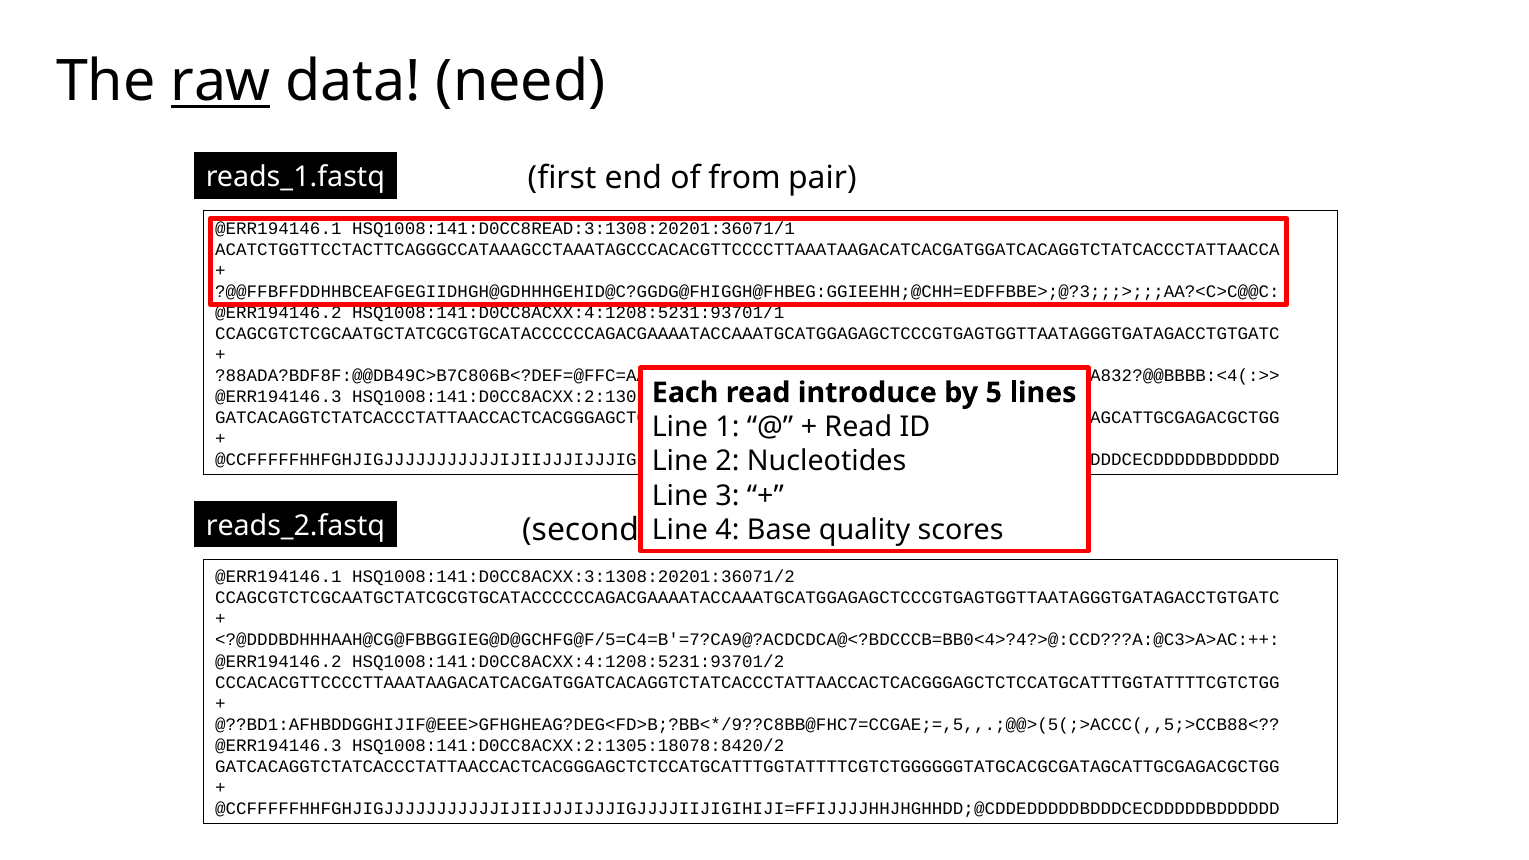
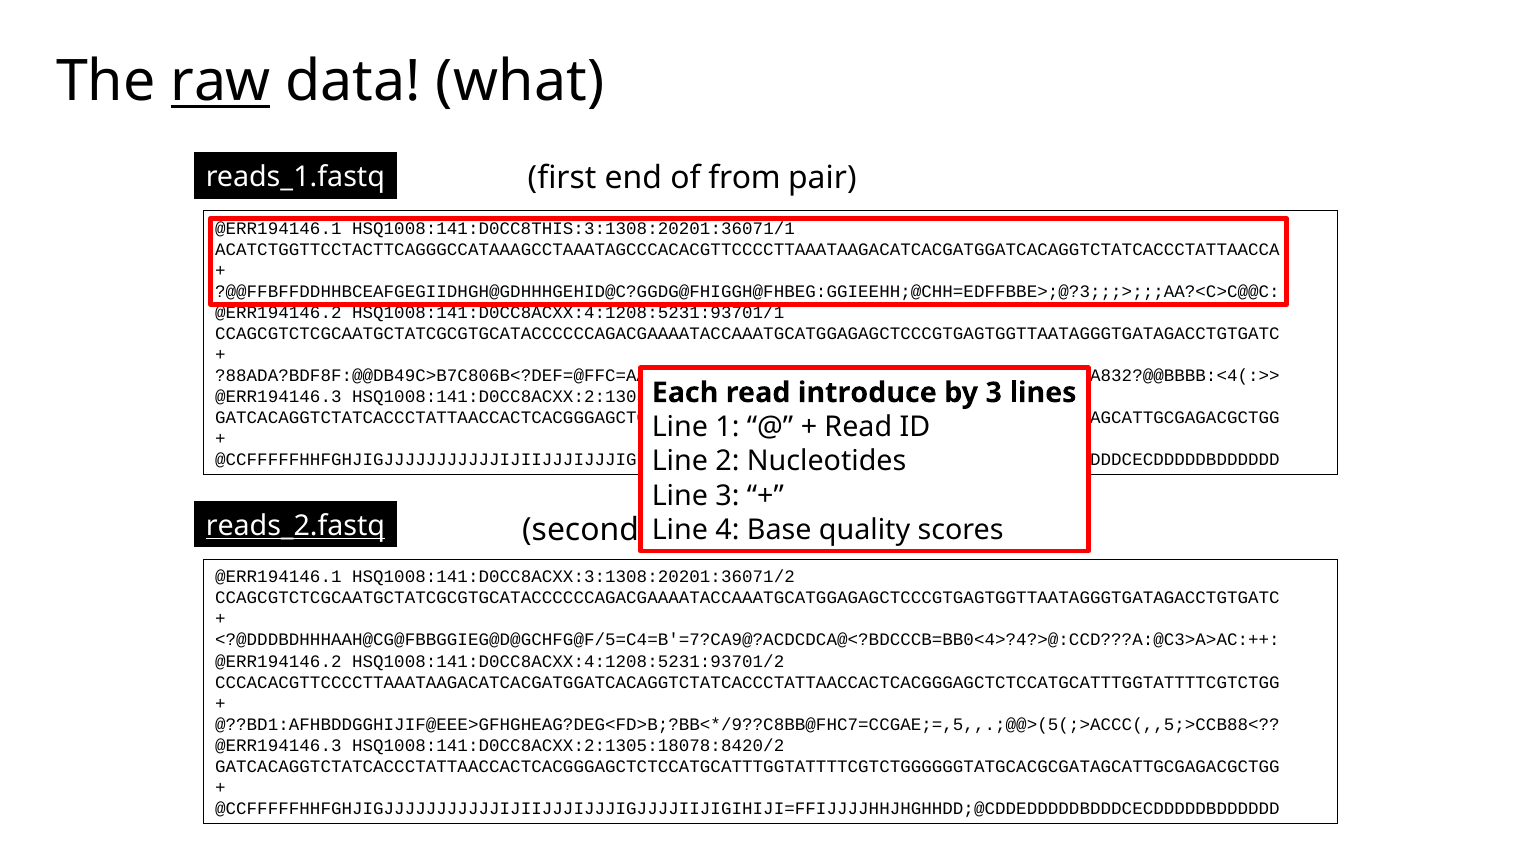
need: need -> what
HSQ1008:141:D0CC8READ:3:1308:20201:36071/1: HSQ1008:141:D0CC8READ:3:1308:20201:36071/1 -> HSQ1008:141:D0CC8THIS:3:1308:20201:36071/1
by 5: 5 -> 3
reads_2.fastq underline: none -> present
